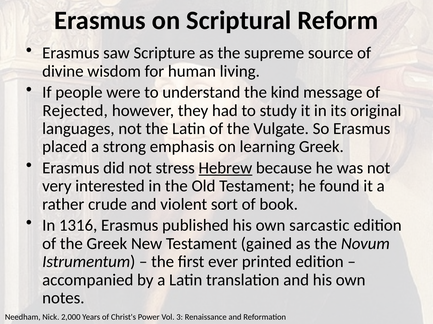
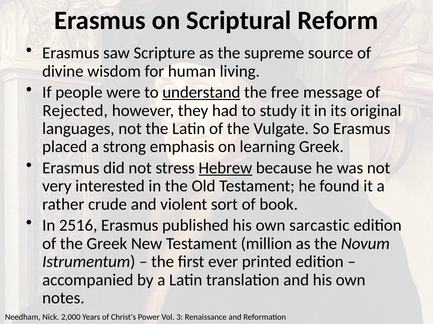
understand underline: none -> present
kind: kind -> free
1316: 1316 -> 2516
gained: gained -> million
